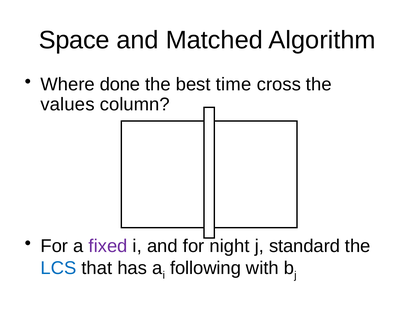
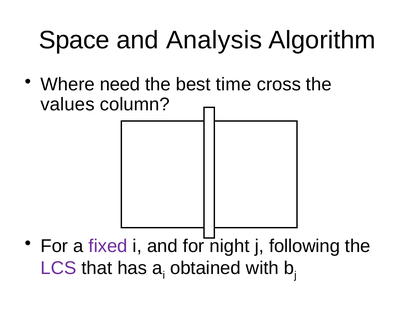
Matched: Matched -> Analysis
done: done -> need
standard: standard -> following
LCS colour: blue -> purple
following: following -> obtained
